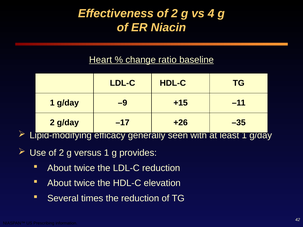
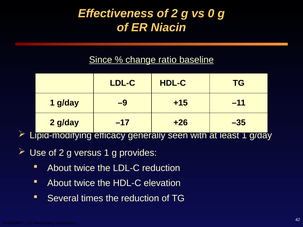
4: 4 -> 0
Heart: Heart -> Since
